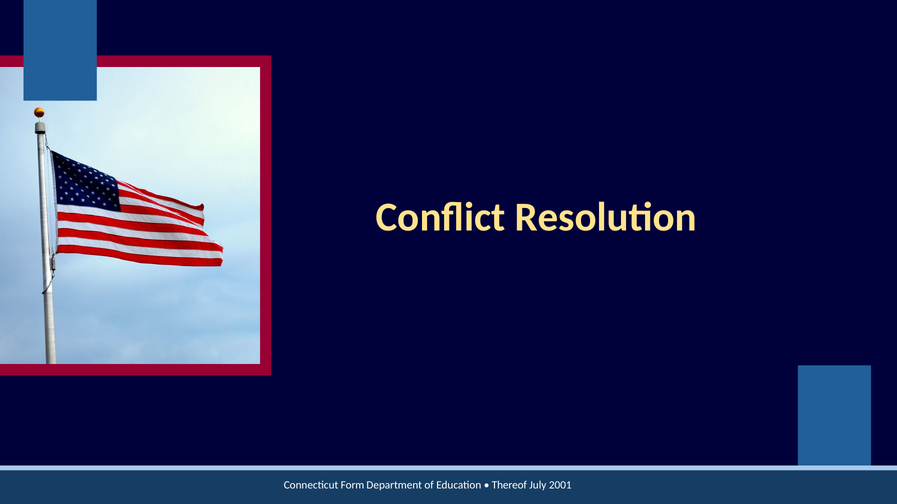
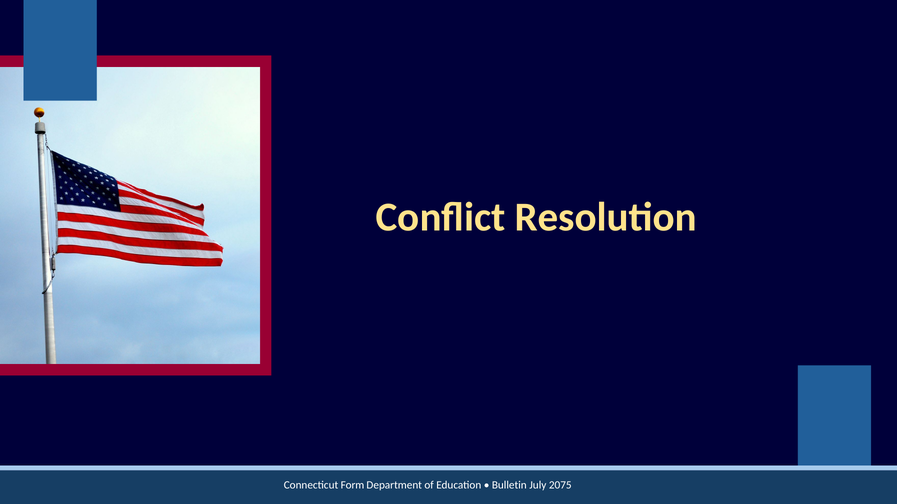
Thereof: Thereof -> Bulletin
2001: 2001 -> 2075
